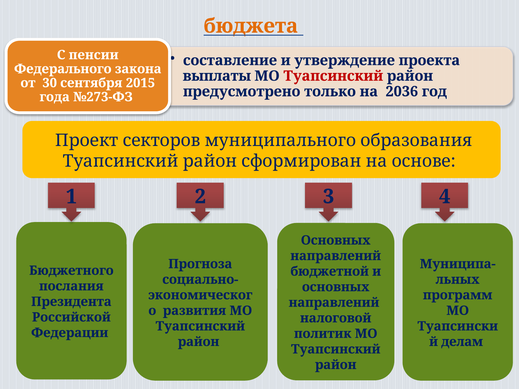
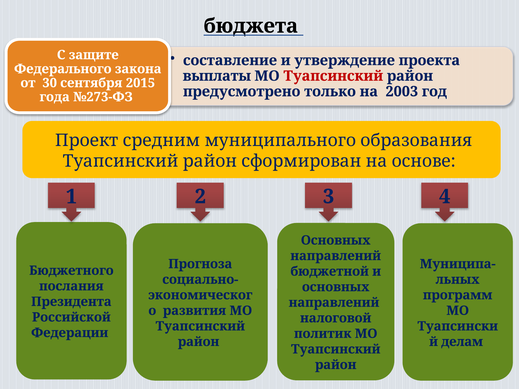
бюджета colour: orange -> black
пенсии: пенсии -> защите
2036: 2036 -> 2003
секторов: секторов -> средним
